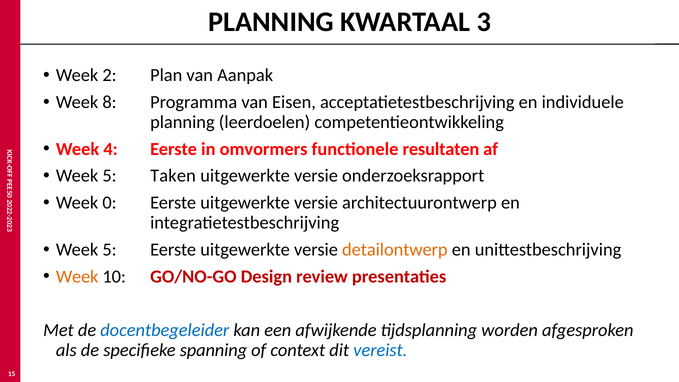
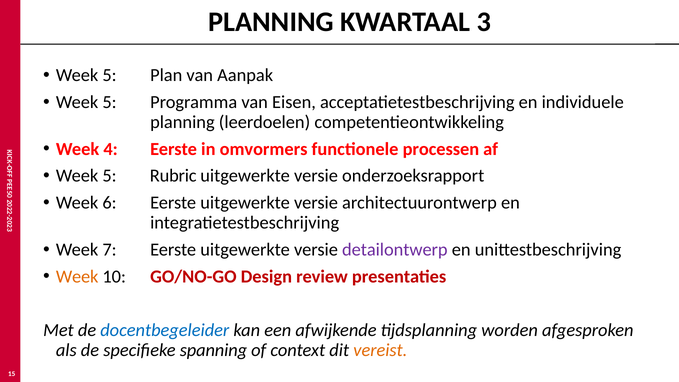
2 at (109, 75): 2 -> 5
8 at (109, 102): 8 -> 5
resultaten: resultaten -> processen
Taken: Taken -> Rubric
Week 0: 0 -> 6
5 at (109, 250): 5 -> 7
detailontwerp colour: orange -> purple
vereist colour: blue -> orange
